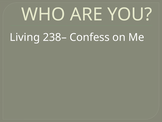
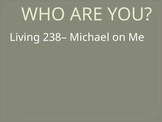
Confess: Confess -> Michael
